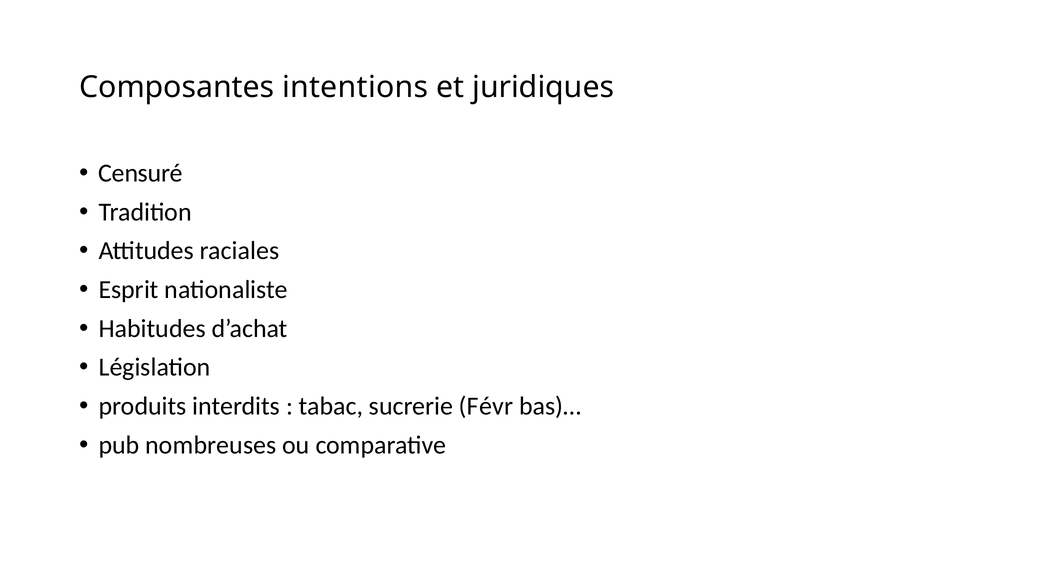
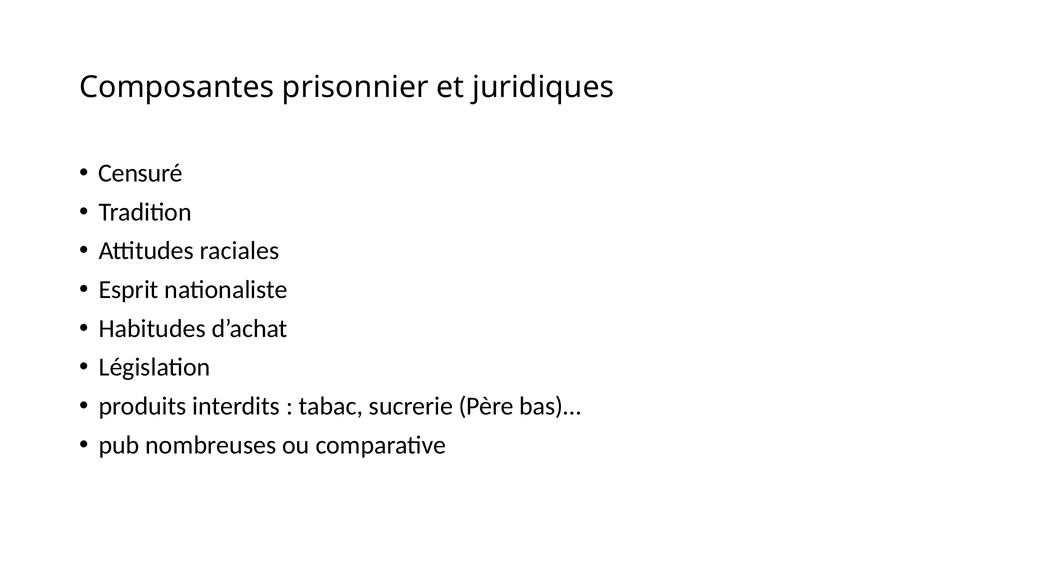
intentions: intentions -> prisonnier
Févr: Févr -> Père
